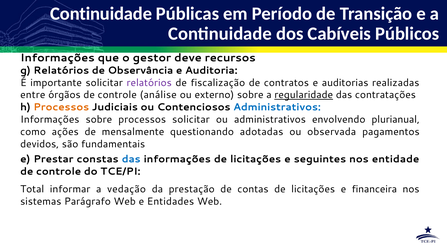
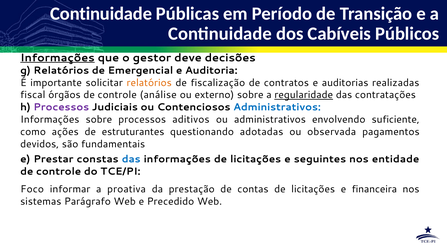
Informações at (57, 58) underline: none -> present
recursos: recursos -> decisões
Observância: Observância -> Emergencial
relatórios at (149, 83) colour: purple -> orange
entre: entre -> fiscal
Processos at (61, 107) colour: orange -> purple
processos solicitar: solicitar -> aditivos
plurianual: plurianual -> suficiente
mensalmente: mensalmente -> estruturantes
Total: Total -> Foco
vedação: vedação -> proativa
Entidades: Entidades -> Precedido
